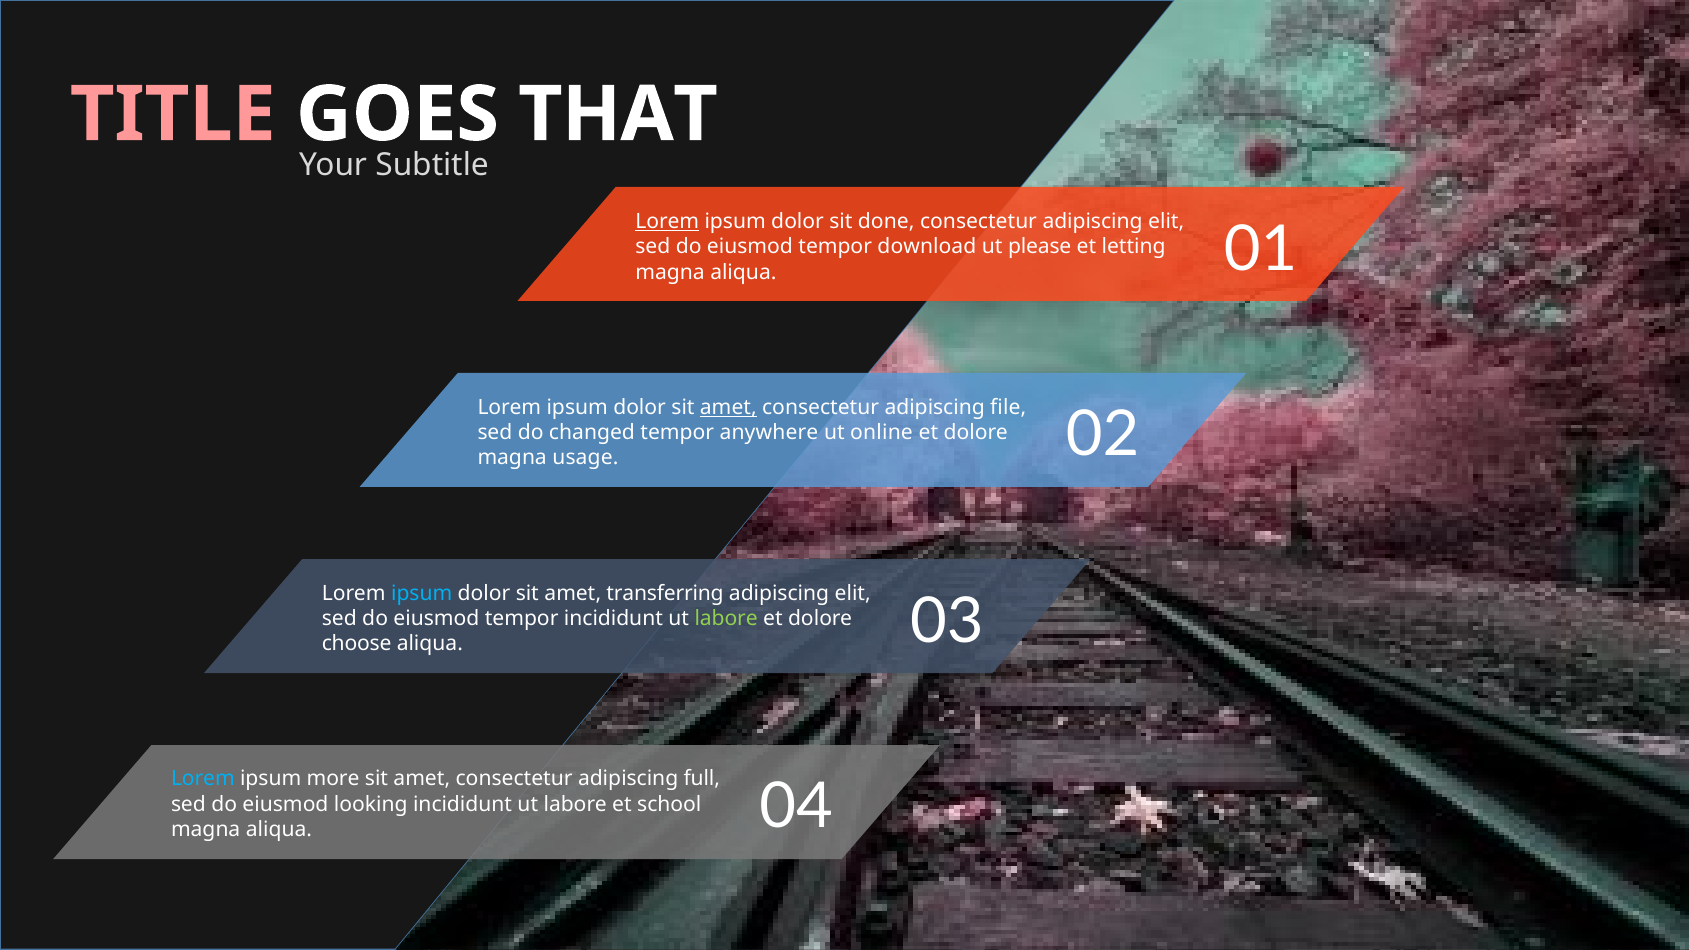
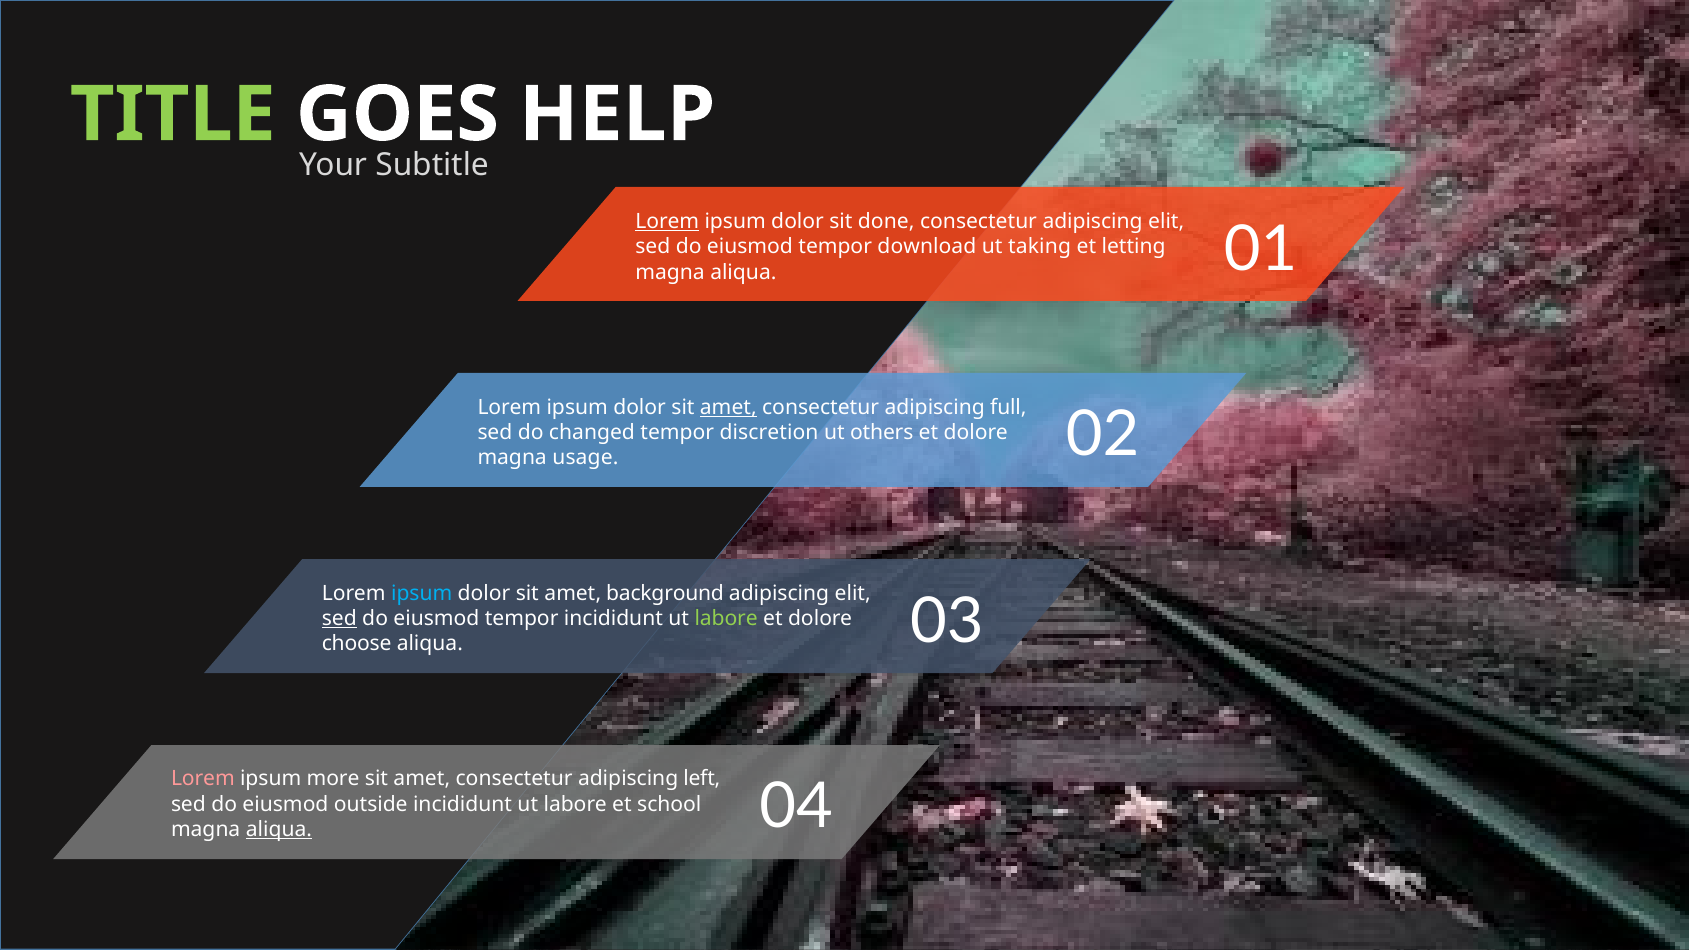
TITLE colour: pink -> light green
THAT: THAT -> HELP
please: please -> taking
file: file -> full
anywhere: anywhere -> discretion
online: online -> others
transferring: transferring -> background
sed at (339, 619) underline: none -> present
Lorem at (203, 779) colour: light blue -> pink
full: full -> left
looking: looking -> outside
aliqua at (279, 830) underline: none -> present
